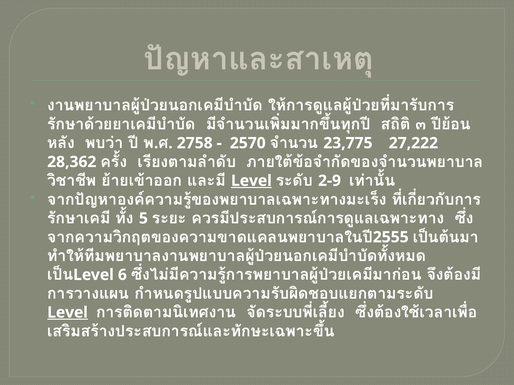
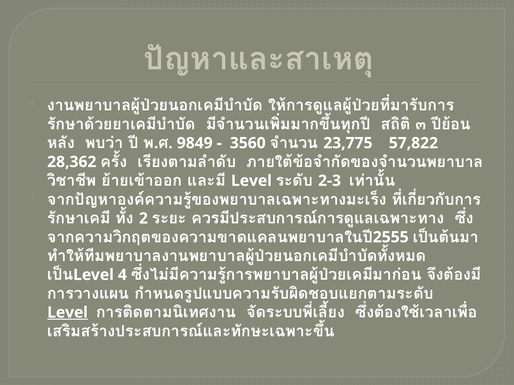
2758: 2758 -> 9849
2570: 2570 -> 3560
27,222: 27,222 -> 57,822
Level at (251, 181) underline: present -> none
2-9: 2-9 -> 2-3
5: 5 -> 2
6: 6 -> 4
